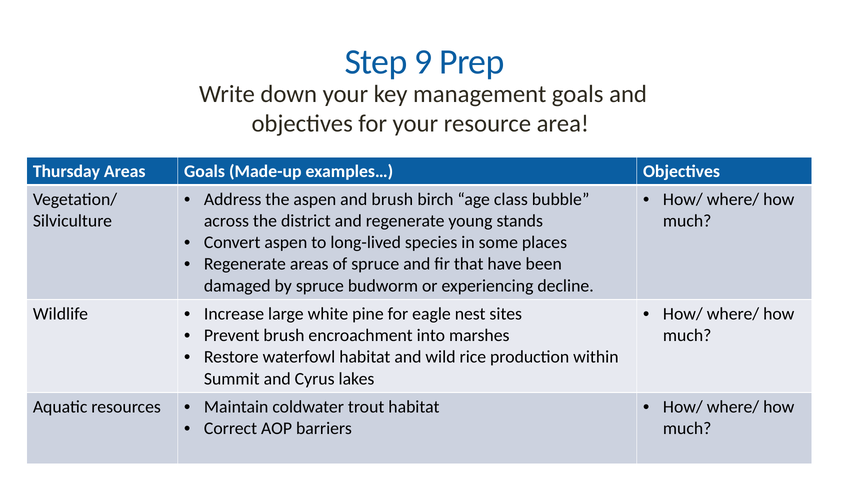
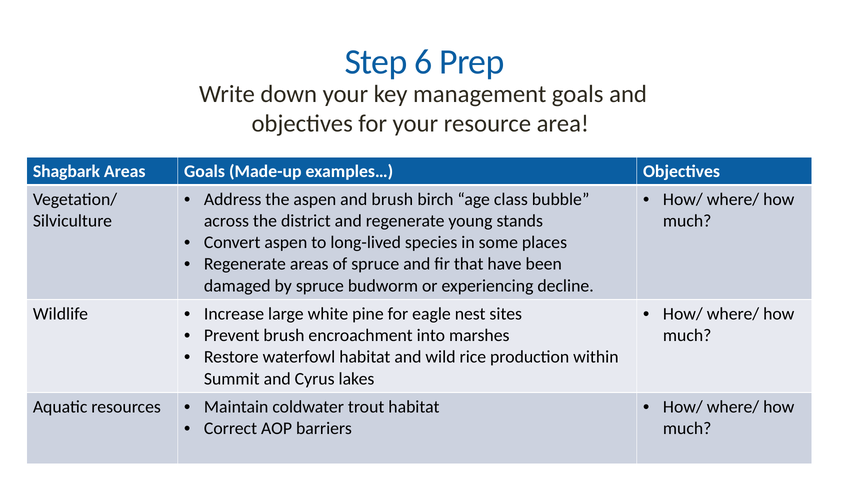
9: 9 -> 6
Thursday: Thursday -> Shagbark
